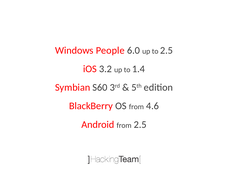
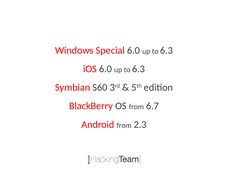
People: People -> Special
2.5 at (167, 50): 2.5 -> 6.3
iOS 3.2: 3.2 -> 6.0
1.4 at (138, 69): 1.4 -> 6.3
4.6: 4.6 -> 6.7
from 2.5: 2.5 -> 2.3
